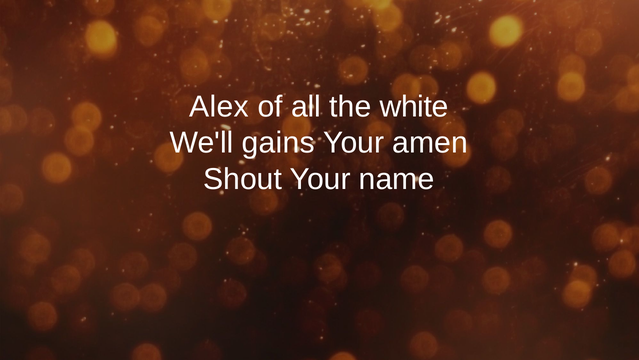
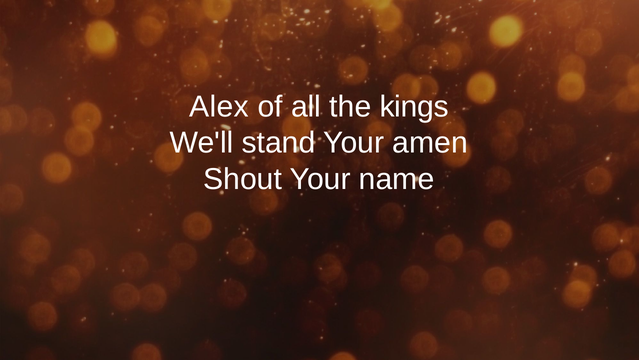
white: white -> kings
gains: gains -> stand
